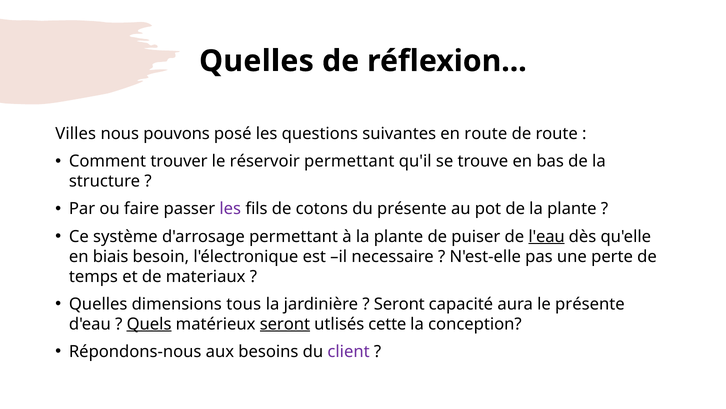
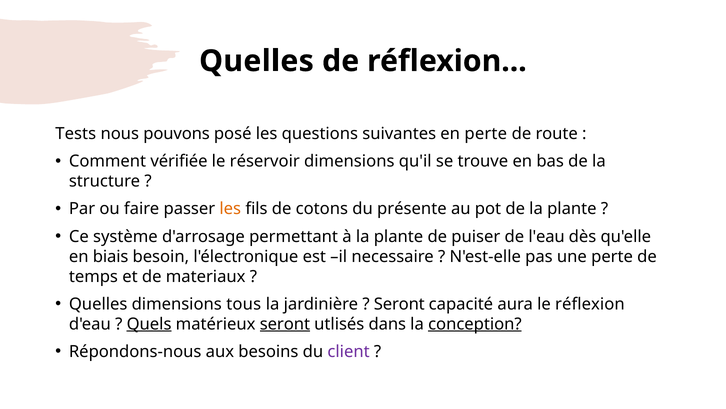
Villes: Villes -> Tests
en route: route -> perte
trouver: trouver -> vérifiée
réservoir permettant: permettant -> dimensions
les at (230, 209) colour: purple -> orange
l'eau underline: present -> none
le présente: présente -> réflexion
cette: cette -> dans
conception underline: none -> present
